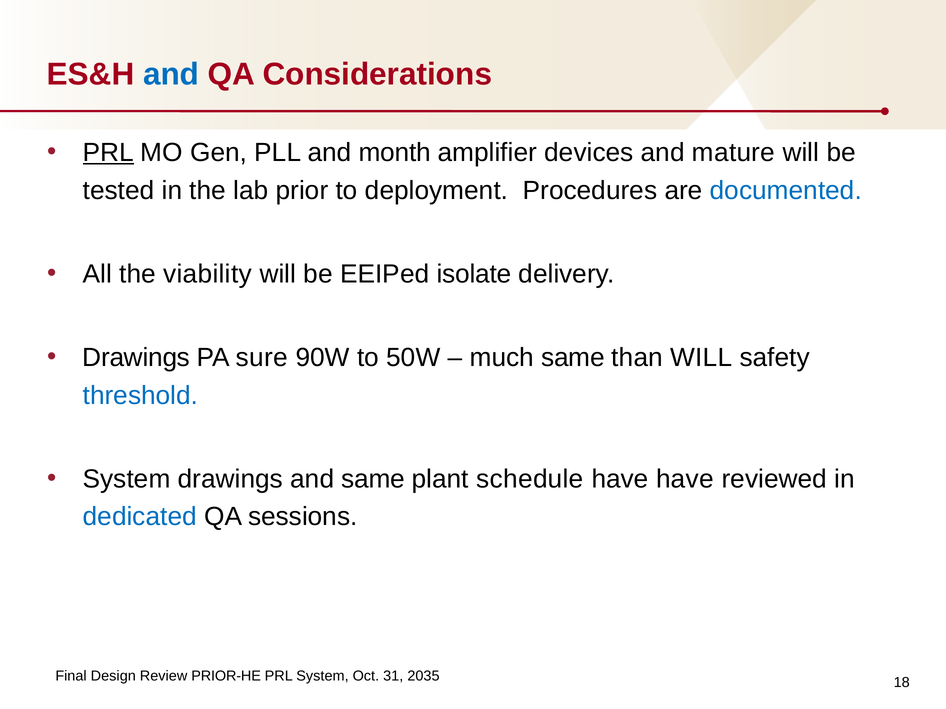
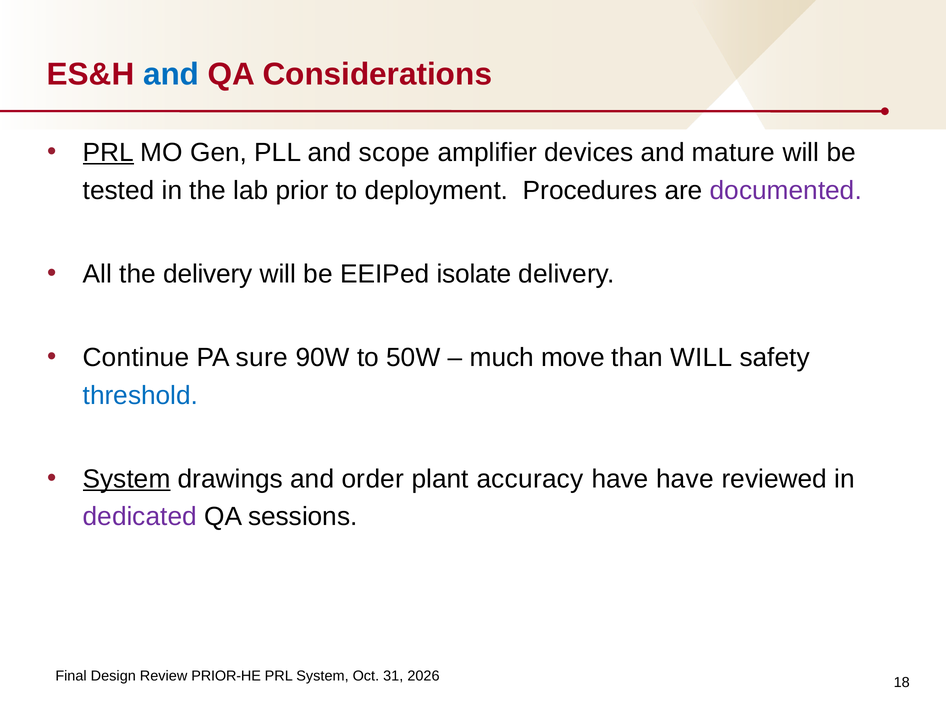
month: month -> scope
documented colour: blue -> purple
the viability: viability -> delivery
Drawings at (136, 358): Drawings -> Continue
much same: same -> move
System at (127, 479) underline: none -> present
and same: same -> order
schedule: schedule -> accuracy
dedicated colour: blue -> purple
2035: 2035 -> 2026
